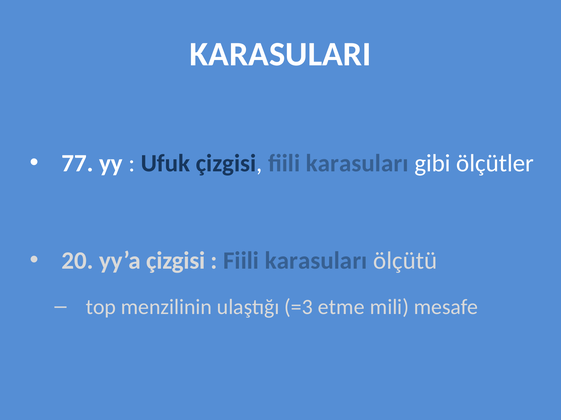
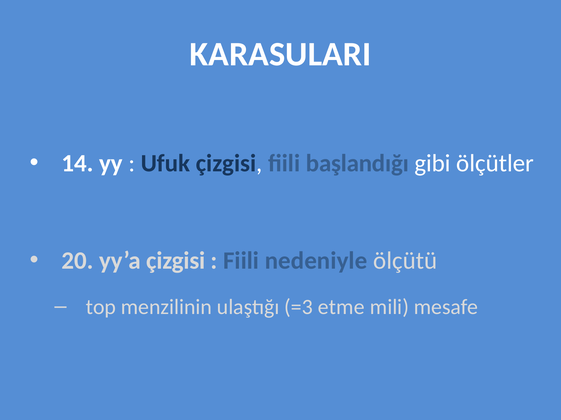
77: 77 -> 14
çizgisi fiili karasuları: karasuları -> başlandığı
karasuları at (316, 261): karasuları -> nedeniyle
